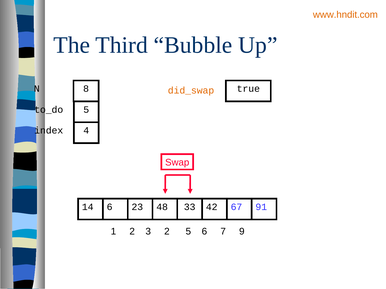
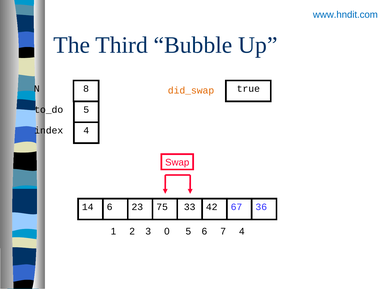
www.hndit.com colour: orange -> blue
48: 48 -> 75
91: 91 -> 36
3 2: 2 -> 0
7 9: 9 -> 4
